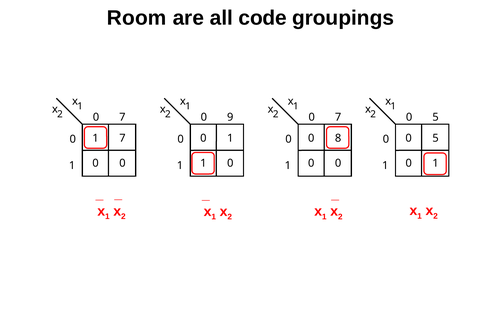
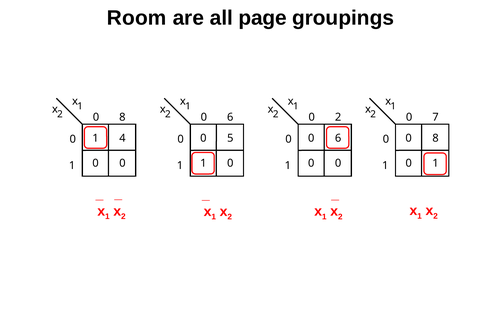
code: code -> page
7 at (122, 117): 7 -> 8
9 at (230, 117): 9 -> 6
7 at (338, 117): 7 -> 2
5 at (435, 117): 5 -> 7
1 7: 7 -> 4
1 at (230, 138): 1 -> 5
8 at (338, 138): 8 -> 6
5 at (436, 138): 5 -> 8
